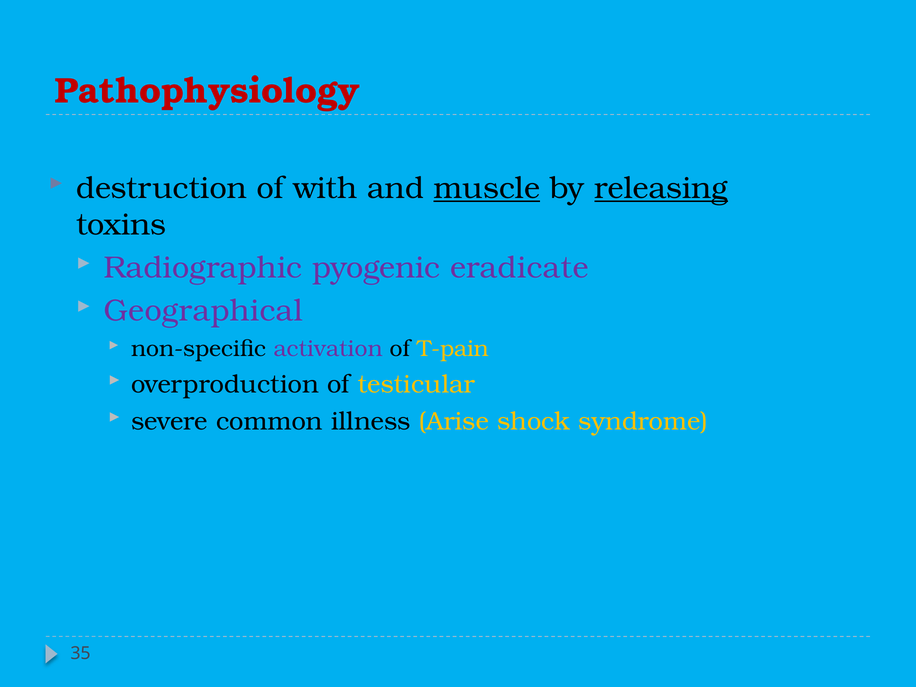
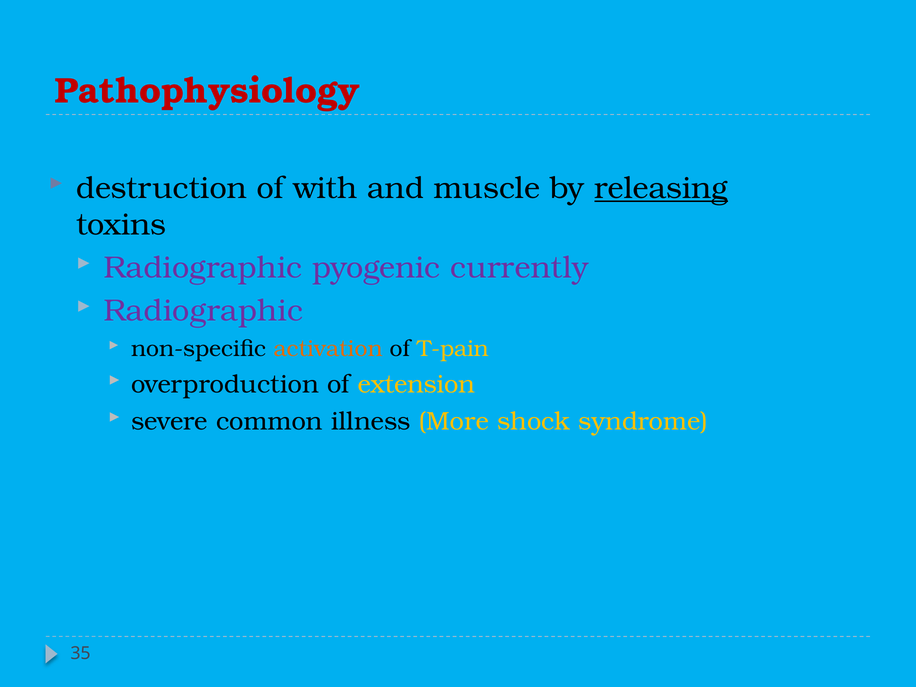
muscle underline: present -> none
eradicate: eradicate -> currently
Geographical at (203, 311): Geographical -> Radiographic
activation colour: purple -> orange
testicular: testicular -> extension
Arise: Arise -> More
